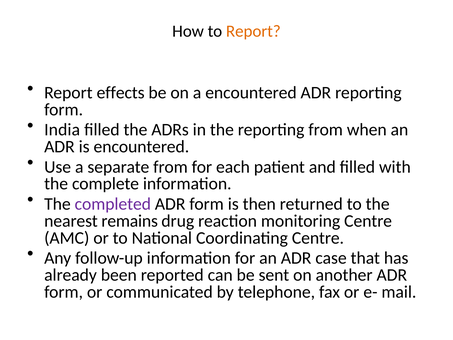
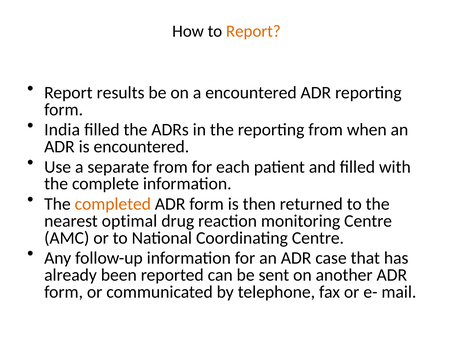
effects: effects -> results
completed colour: purple -> orange
remains: remains -> optimal
